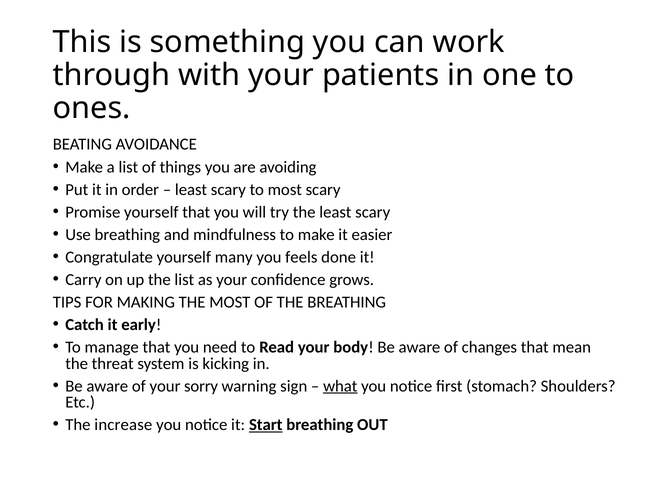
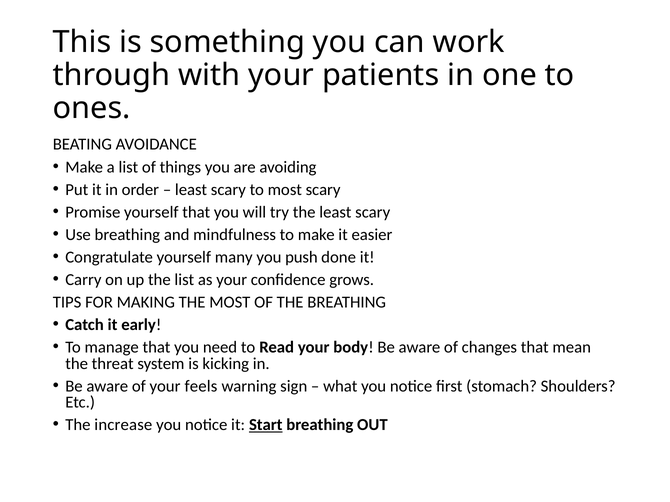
feels: feels -> push
sorry: sorry -> feels
what underline: present -> none
